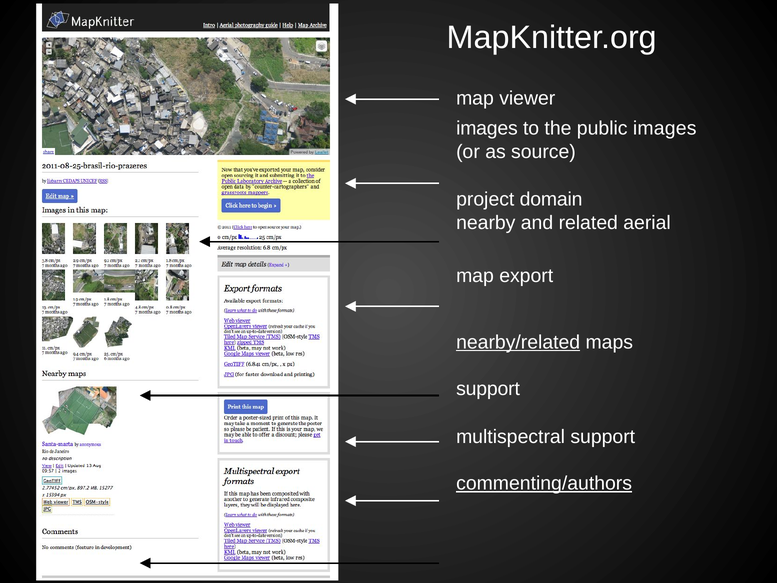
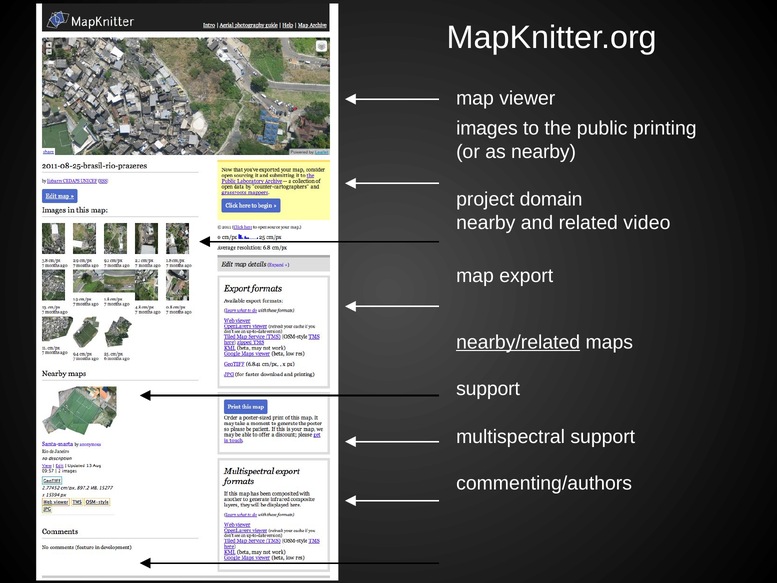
public images: images -> printing
as source: source -> nearby
aerial: aerial -> video
commenting/authors underline: present -> none
